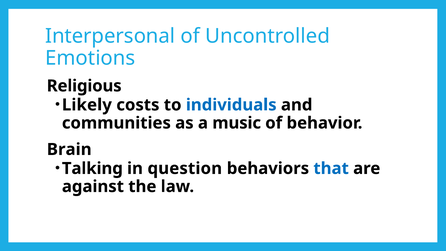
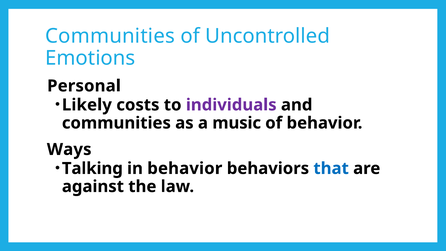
Interpersonal at (110, 36): Interpersonal -> Communities
Religious: Religious -> Personal
individuals colour: blue -> purple
Brain: Brain -> Ways
in question: question -> behavior
